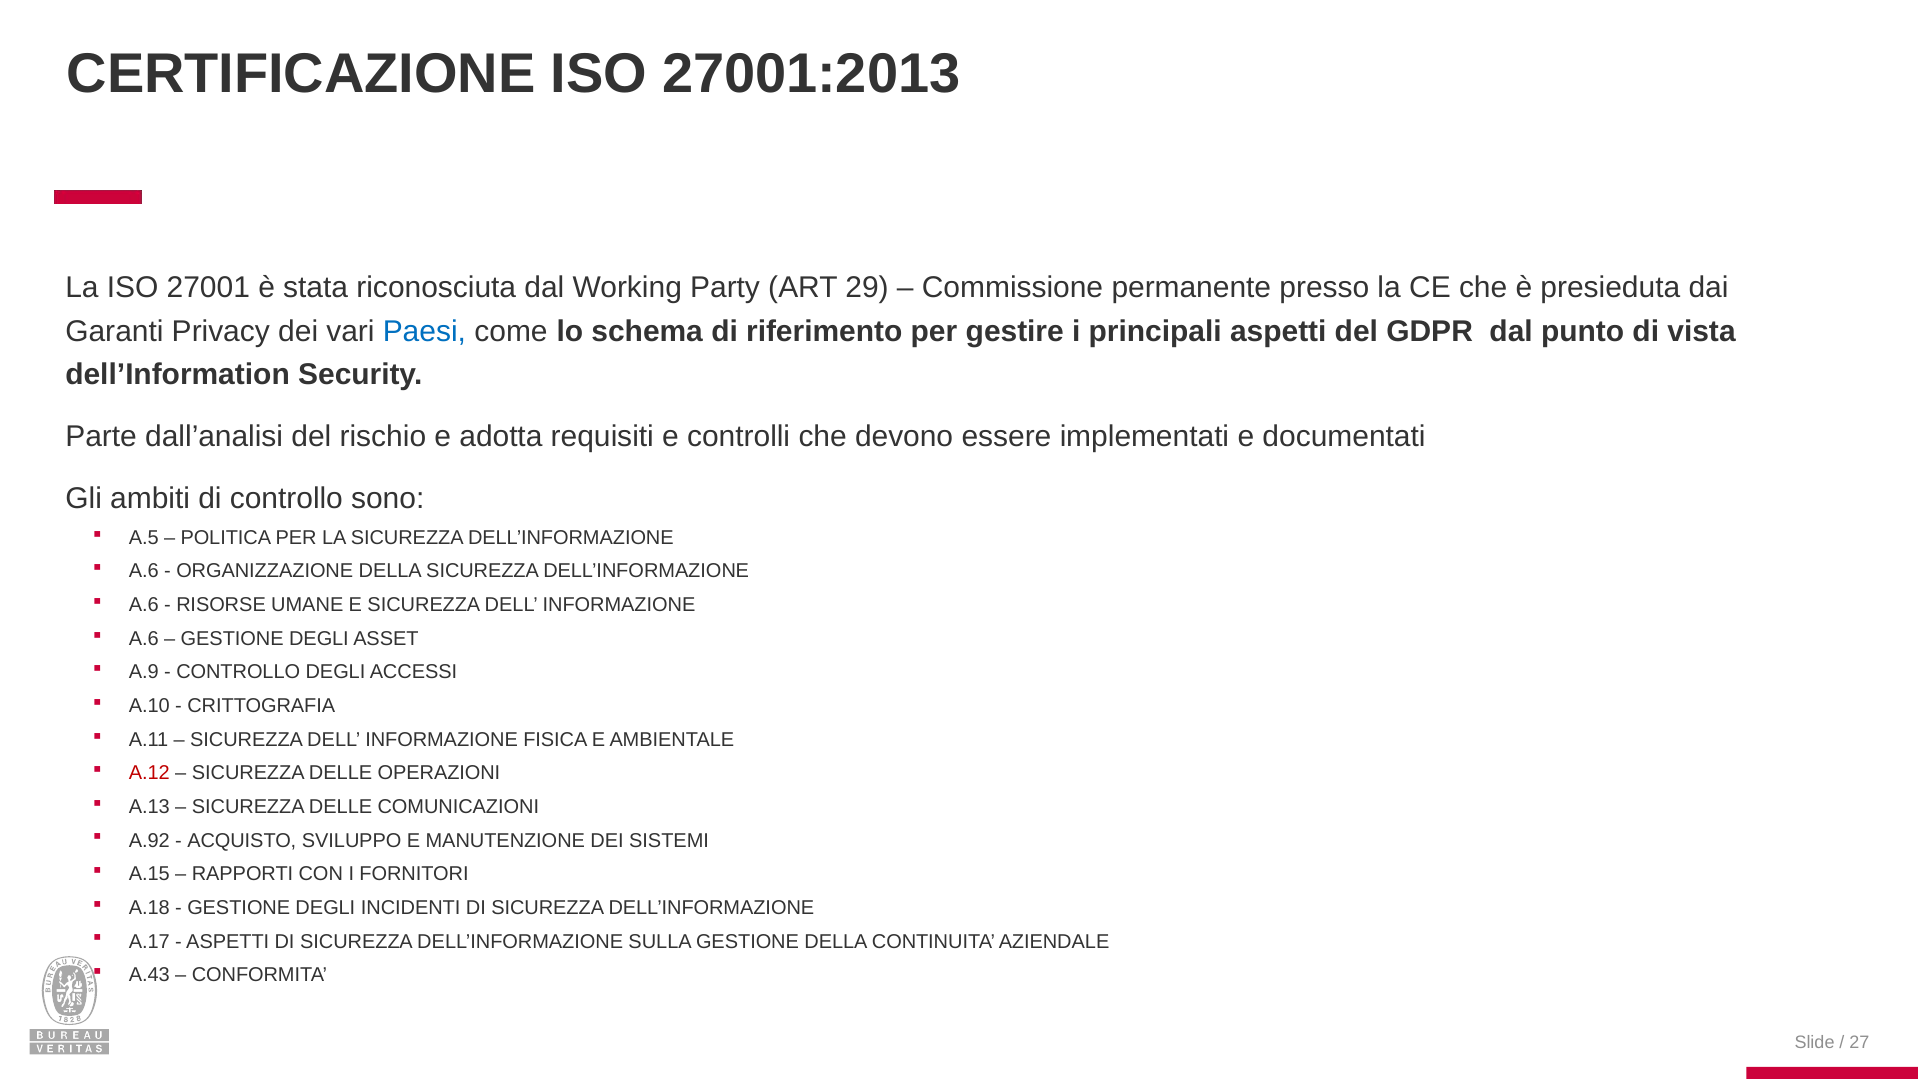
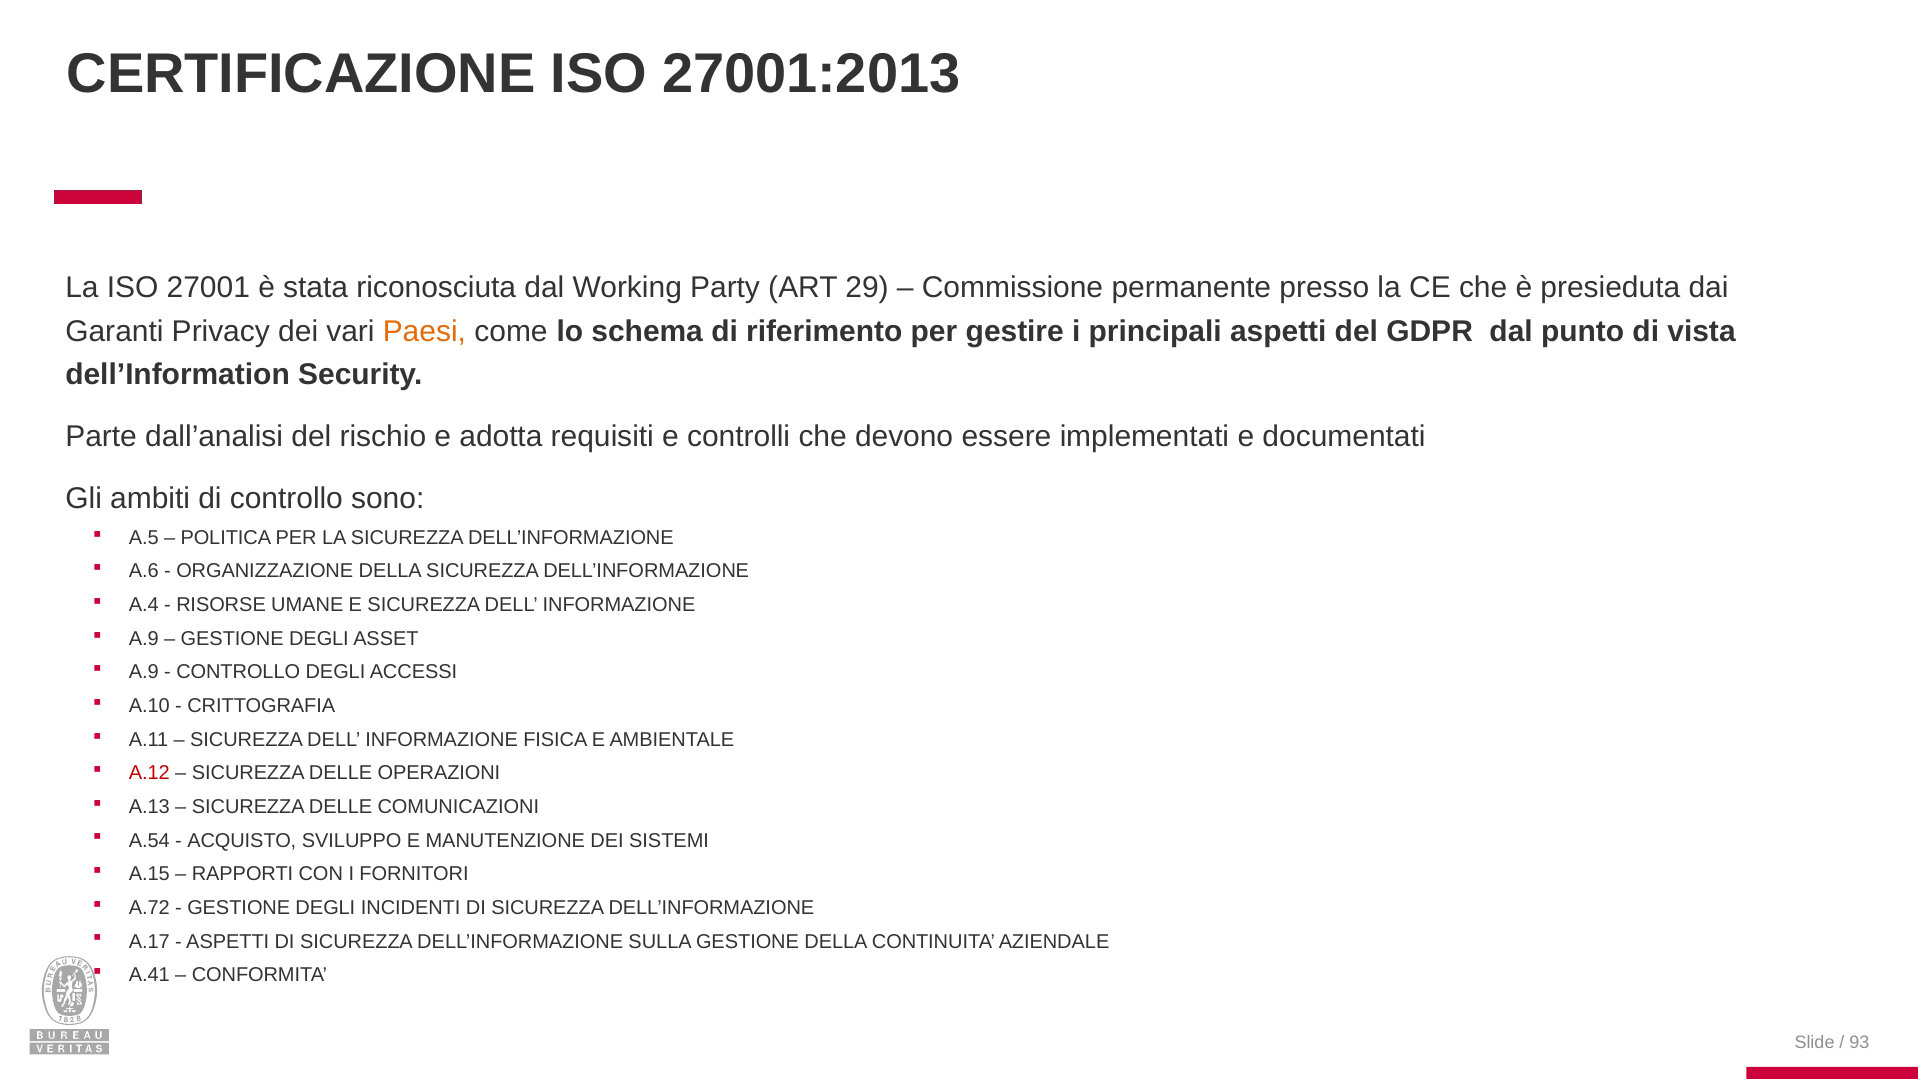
Paesi colour: blue -> orange
A.6 at (144, 605): A.6 -> A.4
A.6 at (144, 639): A.6 -> A.9
A.92: A.92 -> A.54
A.18: A.18 -> A.72
A.43: A.43 -> A.41
27: 27 -> 93
